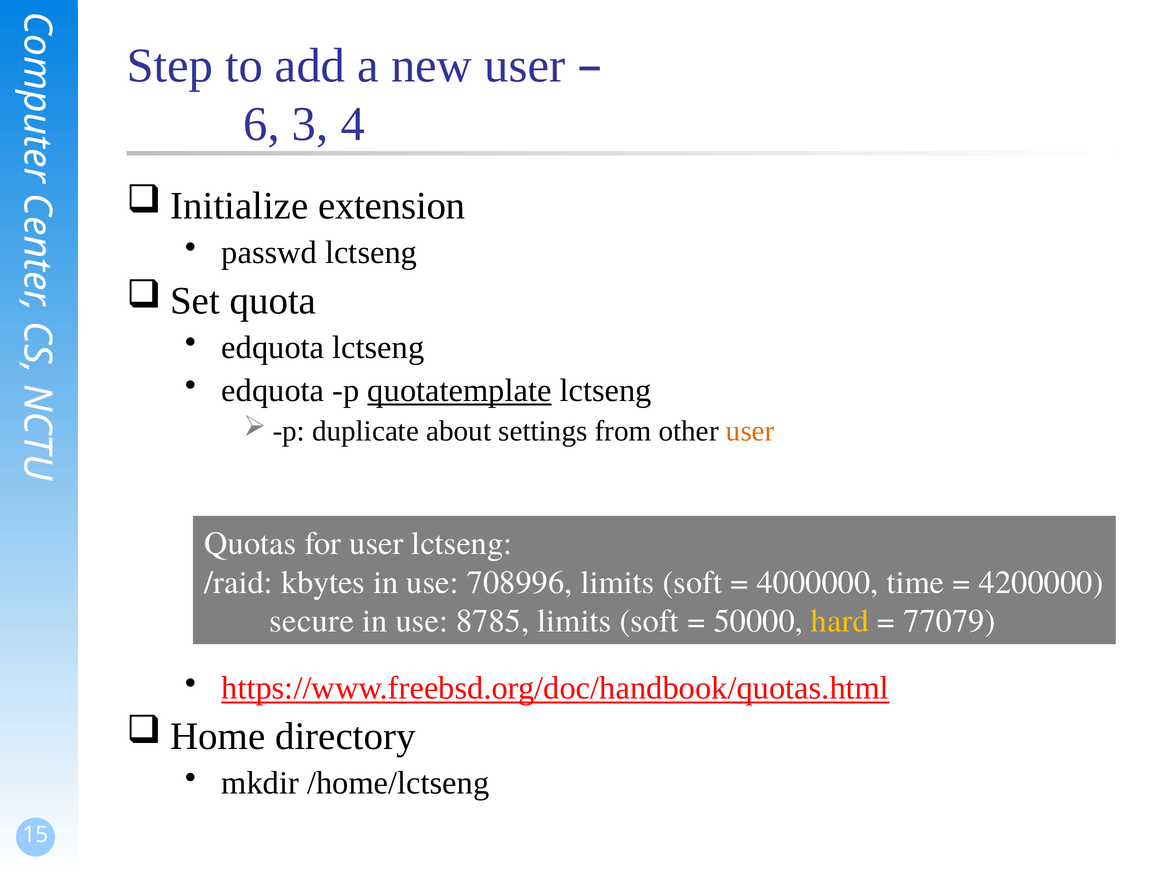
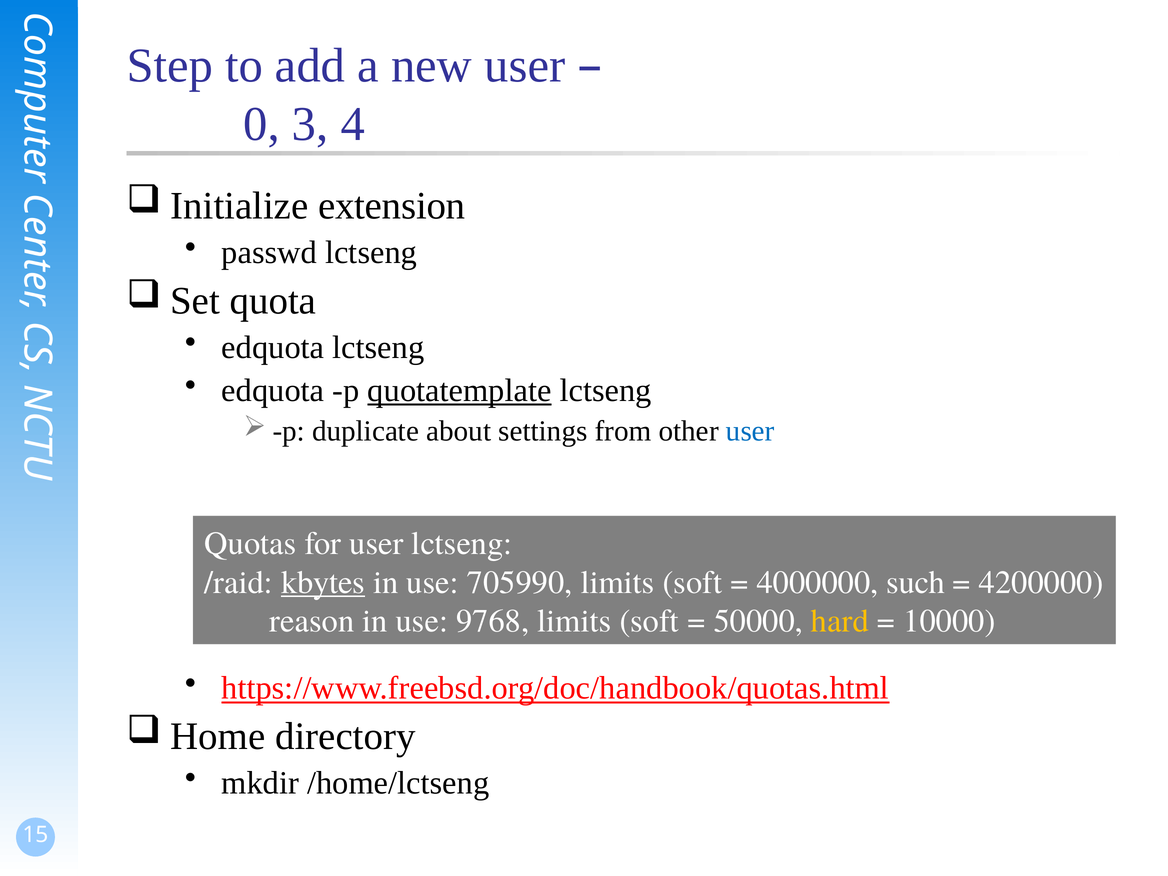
6: 6 -> 0
user at (750, 431) colour: orange -> blue
kbytes underline: none -> present
708996: 708996 -> 705990
time: time -> such
secure: secure -> reason
8785: 8785 -> 9768
77079: 77079 -> 10000
